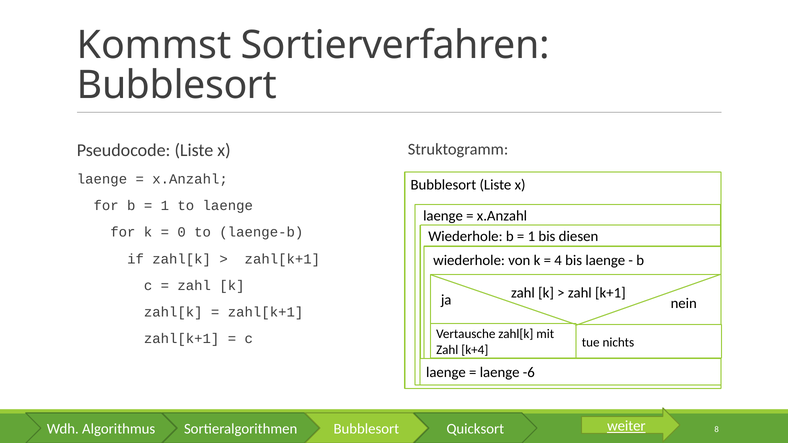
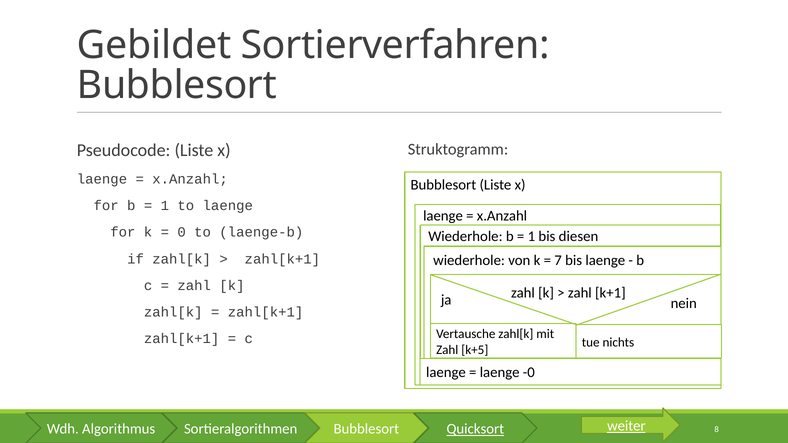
Kommst: Kommst -> Gebildet
4: 4 -> 7
k+4: k+4 -> k+5
-6: -6 -> -0
Quicksort underline: none -> present
